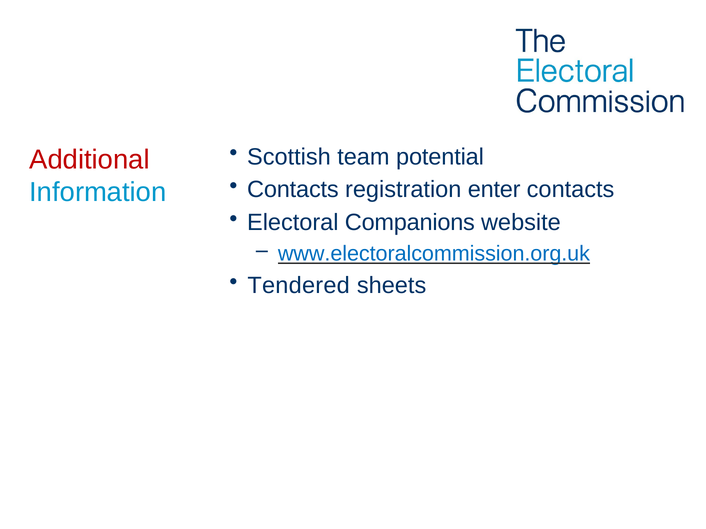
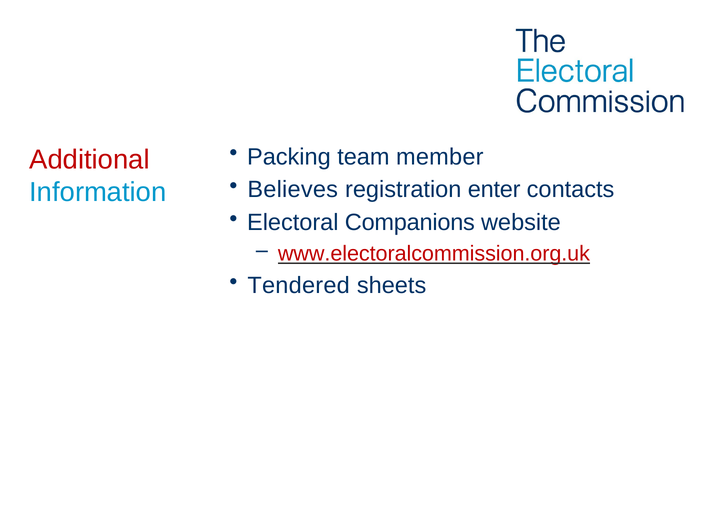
Scottish: Scottish -> Packing
potential: potential -> member
Contacts at (293, 190): Contacts -> Believes
www.electoralcommission.org.uk colour: blue -> red
